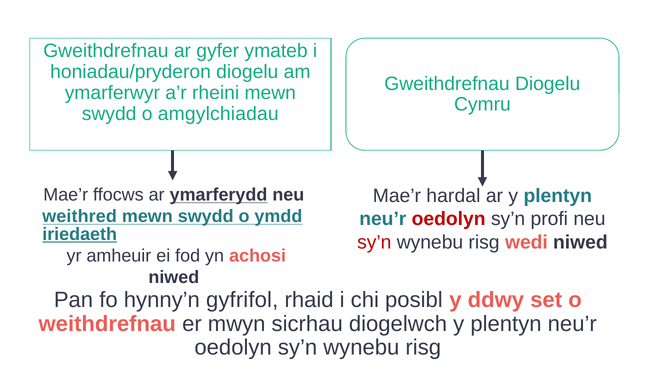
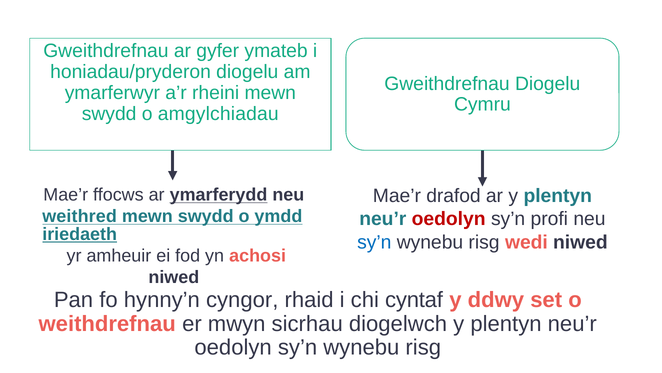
hardal: hardal -> drafod
sy’n at (374, 242) colour: red -> blue
gyfrifol: gyfrifol -> cyngor
posibl: posibl -> cyntaf
